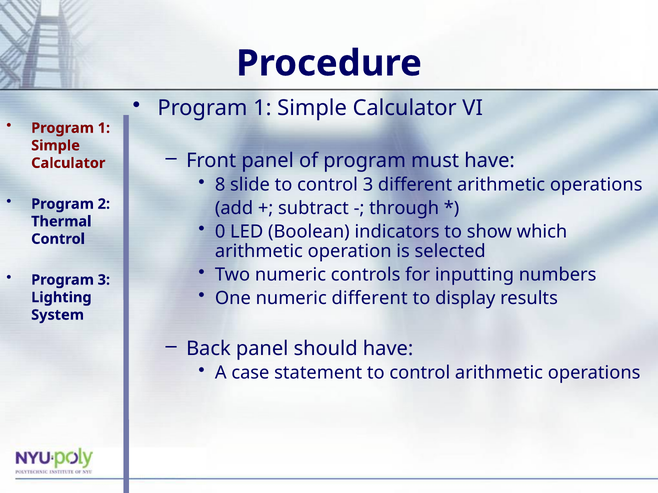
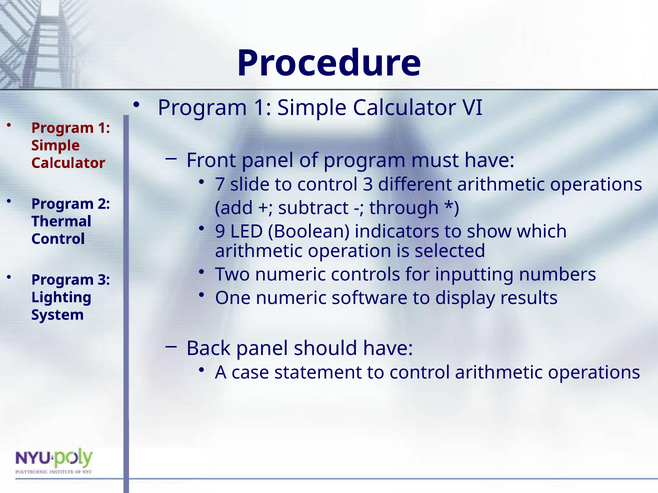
8: 8 -> 7
0: 0 -> 9
numeric different: different -> software
